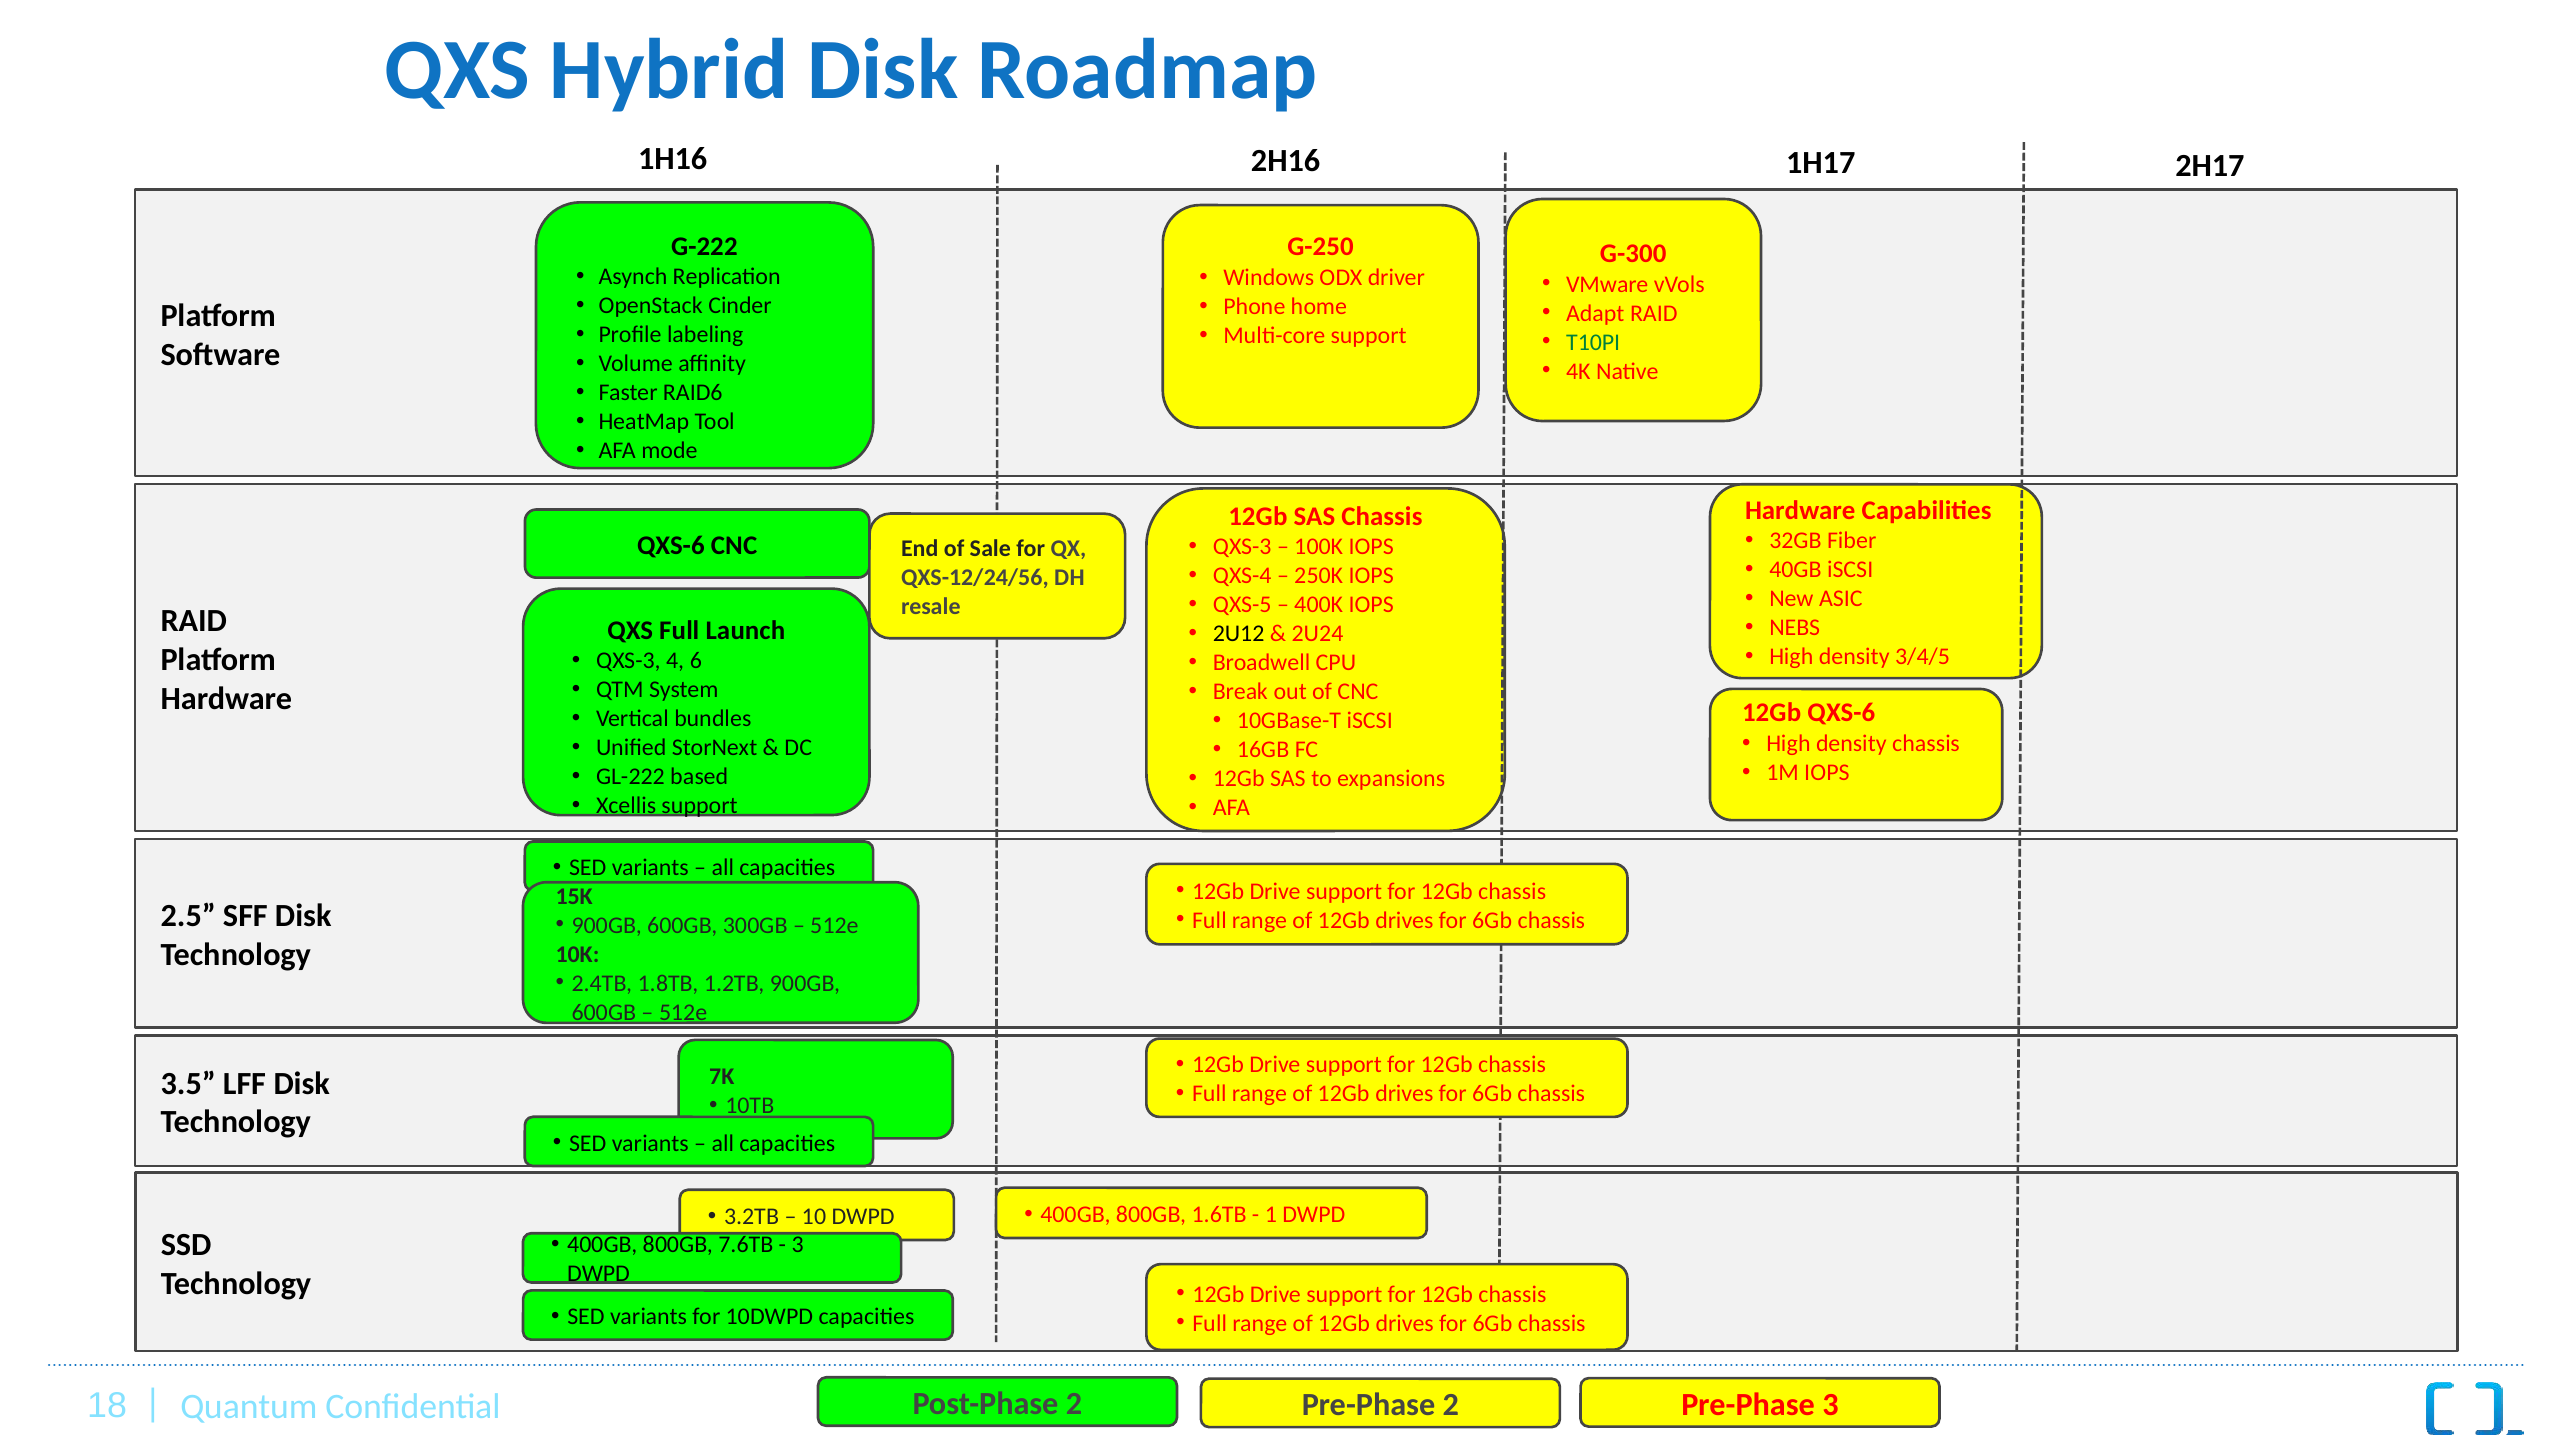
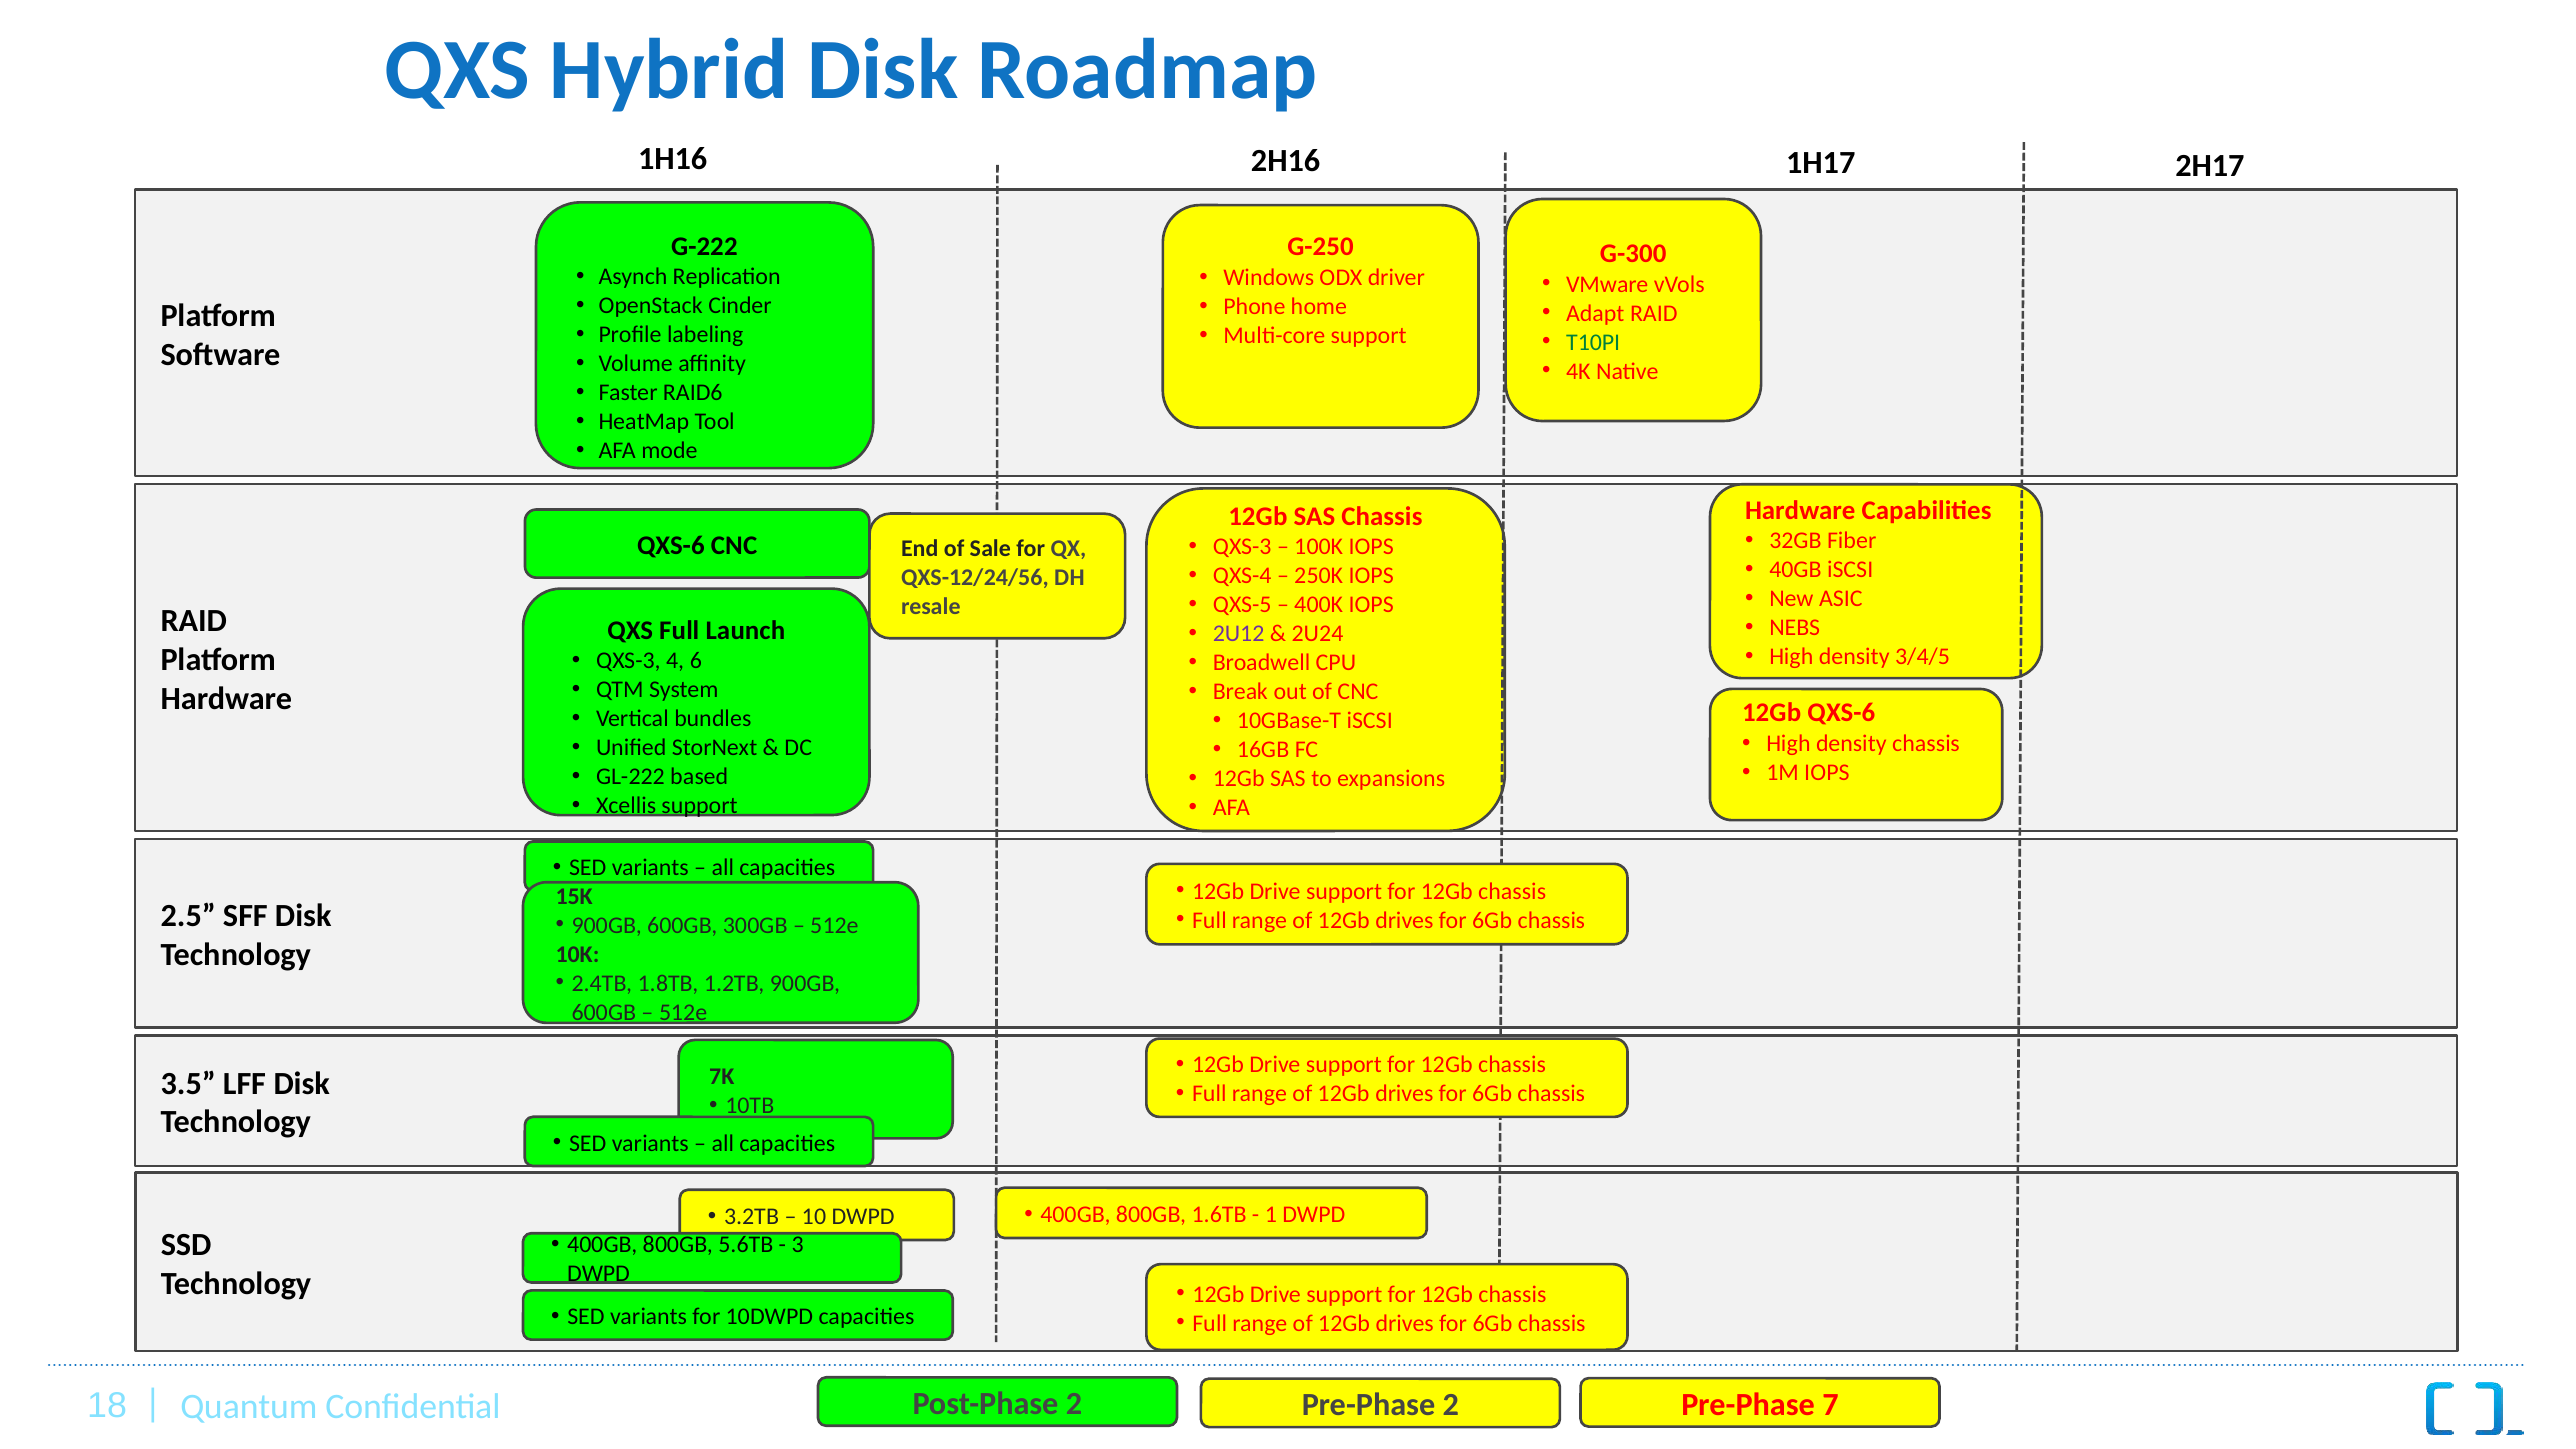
2U12 colour: black -> purple
7.6TB: 7.6TB -> 5.6TB
Pre-Phase 3: 3 -> 7
